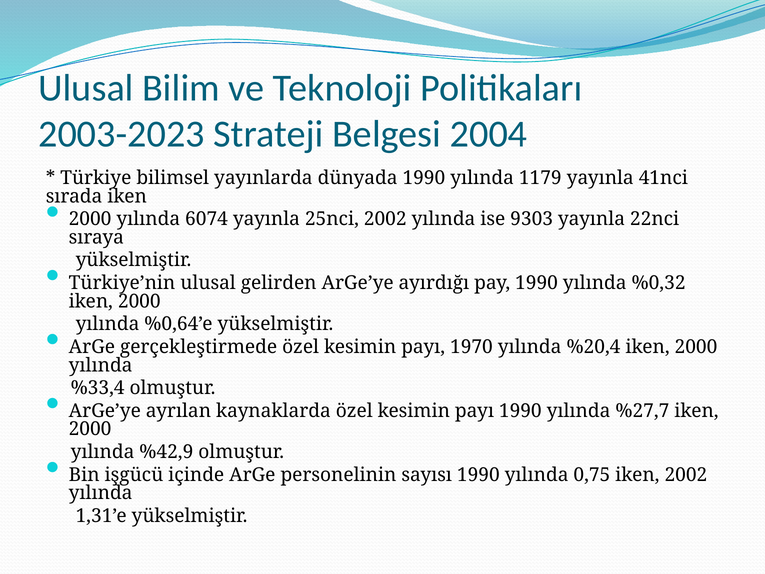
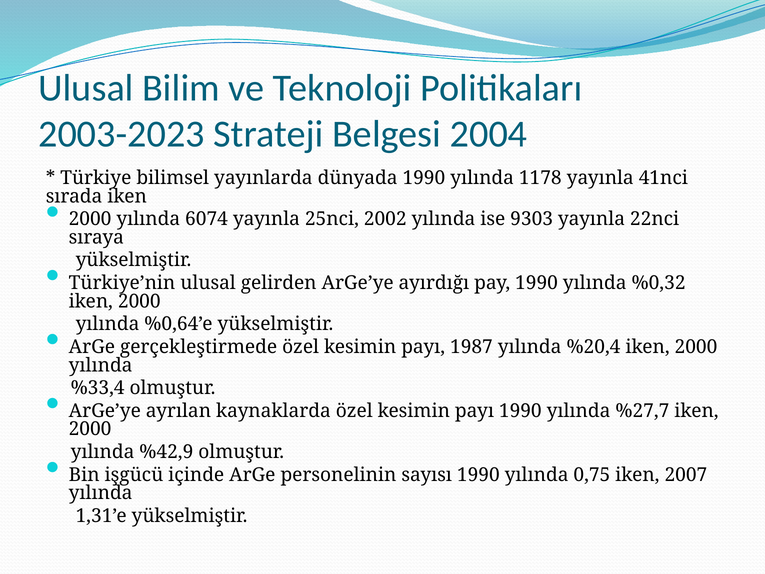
1179: 1179 -> 1178
1970: 1970 -> 1987
iken 2002: 2002 -> 2007
